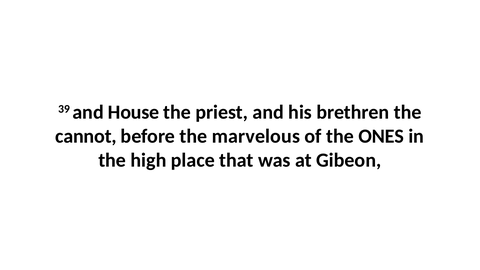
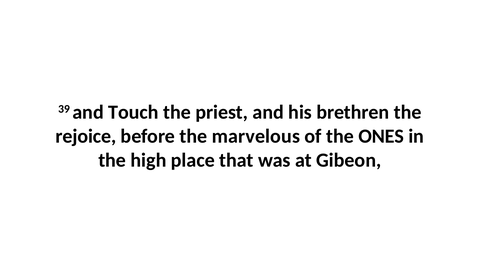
House: House -> Touch
cannot: cannot -> rejoice
